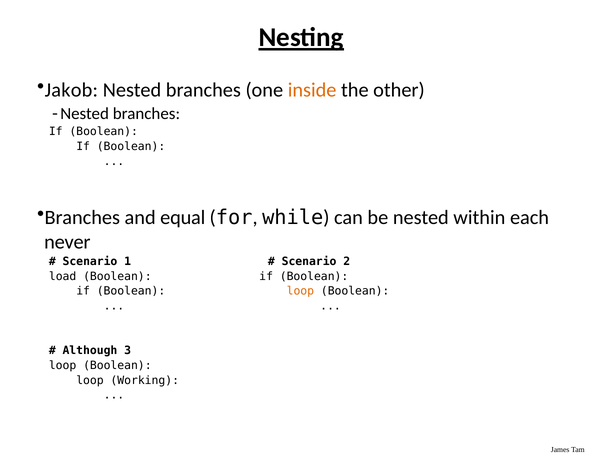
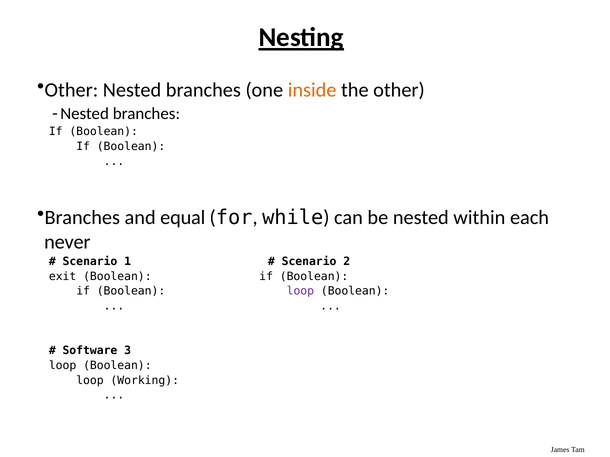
Jakob at (71, 90): Jakob -> Other
load: load -> exit
loop at (300, 291) colour: orange -> purple
Although: Although -> Software
